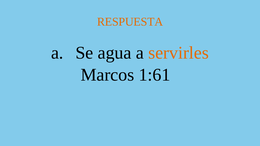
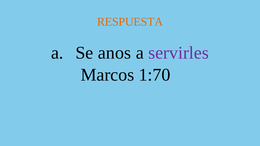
agua: agua -> anos
servirles colour: orange -> purple
1:61: 1:61 -> 1:70
